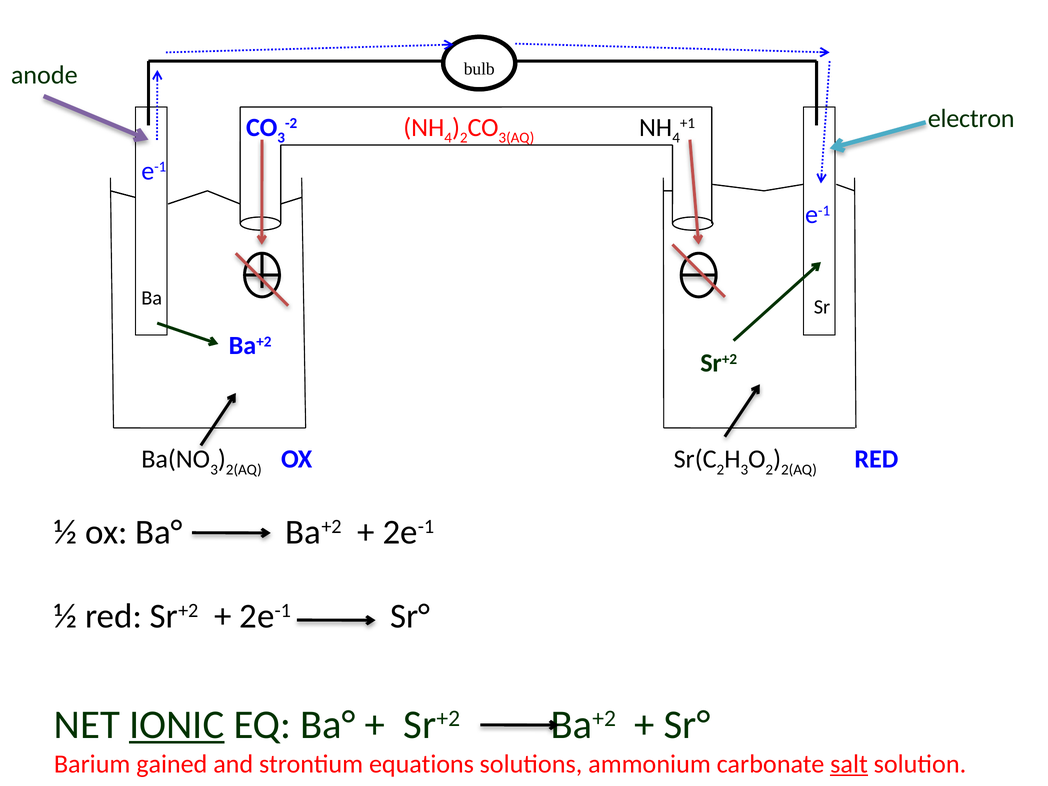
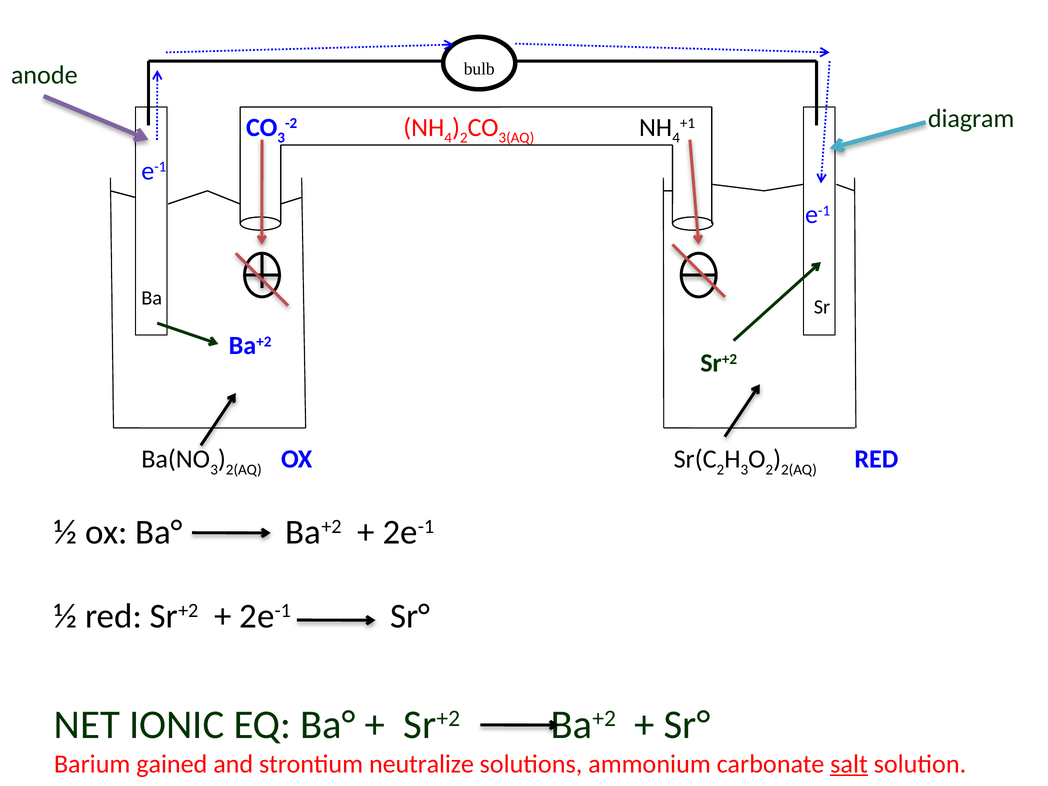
electron: electron -> diagram
IONIC underline: present -> none
equations: equations -> neutralize
